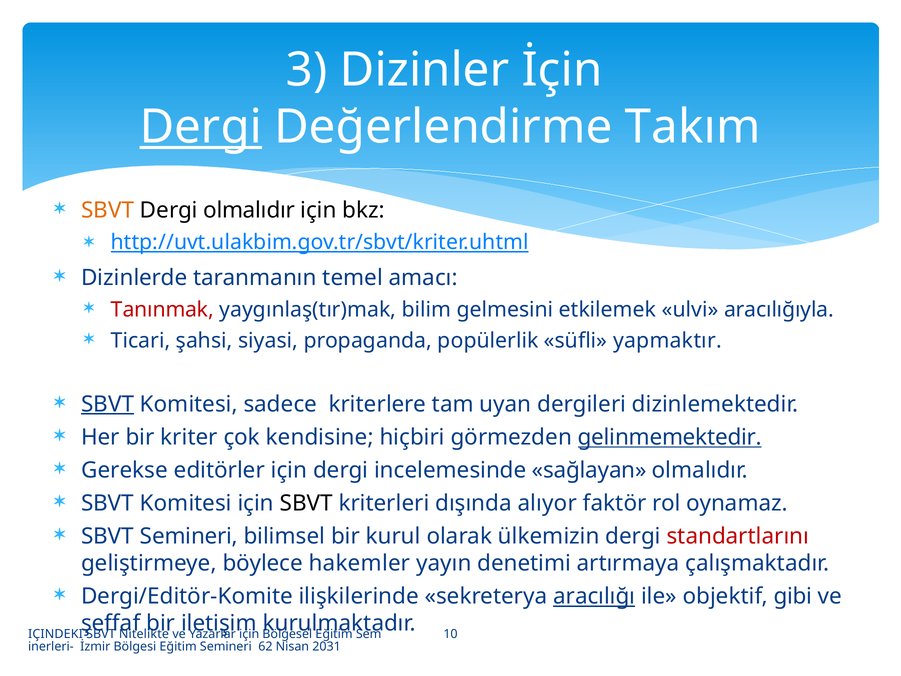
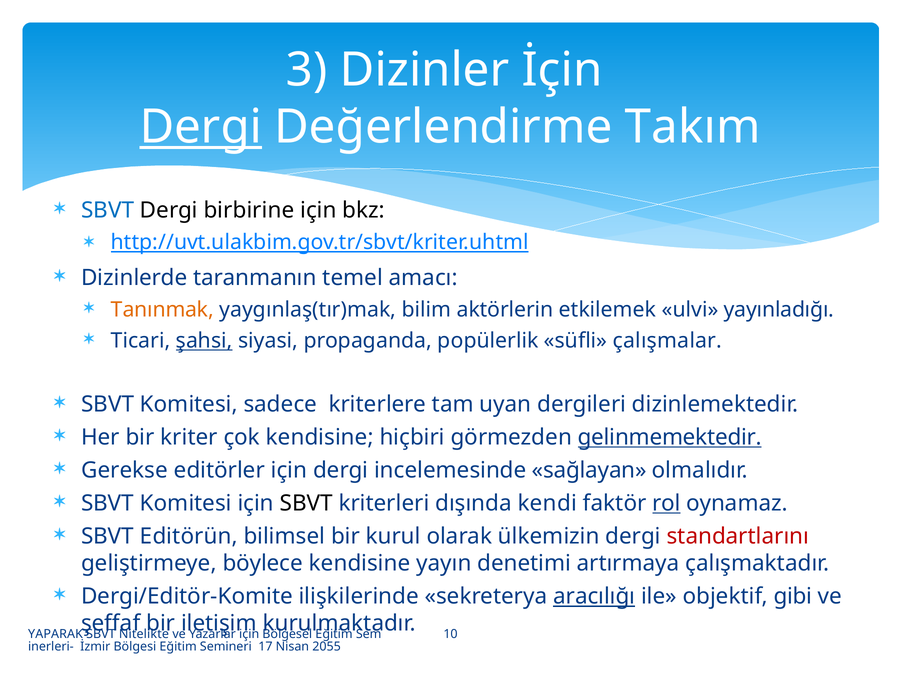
SBVT at (108, 210) colour: orange -> blue
Dergi olmalıdır: olmalıdır -> birbirine
Tanınmak colour: red -> orange
gelmesini: gelmesini -> aktörlerin
aracılığıyla: aracılığıyla -> yayınladığı
şahsi underline: none -> present
yapmaktır: yapmaktır -> çalışmalar
SBVT at (108, 404) underline: present -> none
alıyor: alıyor -> kendi
rol underline: none -> present
SBVT Semineri: Semineri -> Editörün
böylece hakemler: hakemler -> kendisine
IÇINDEKI: IÇINDEKI -> YAPARAK
62: 62 -> 17
2031: 2031 -> 2055
